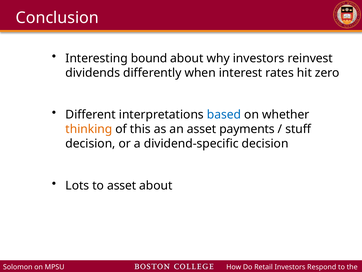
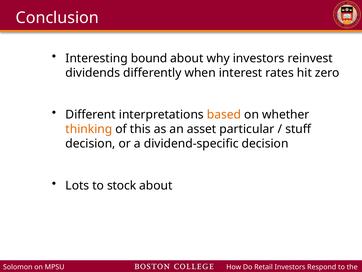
based colour: blue -> orange
payments: payments -> particular
to asset: asset -> stock
